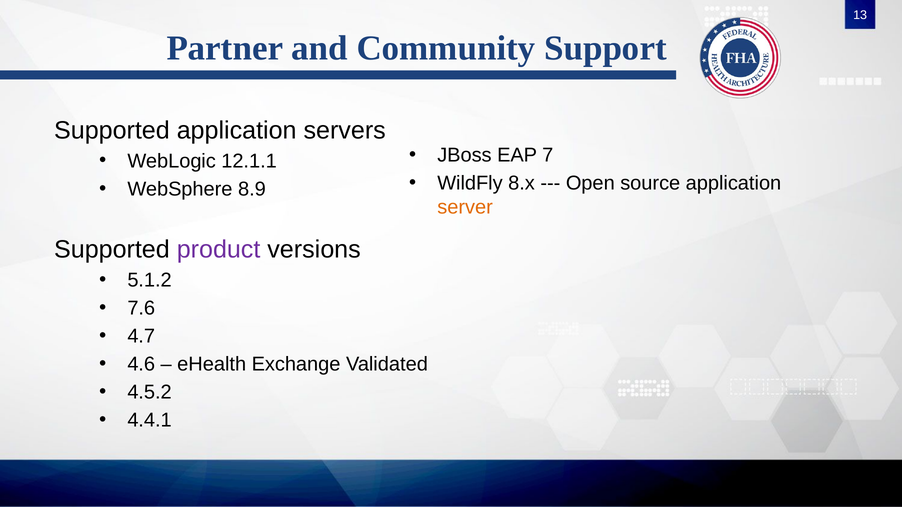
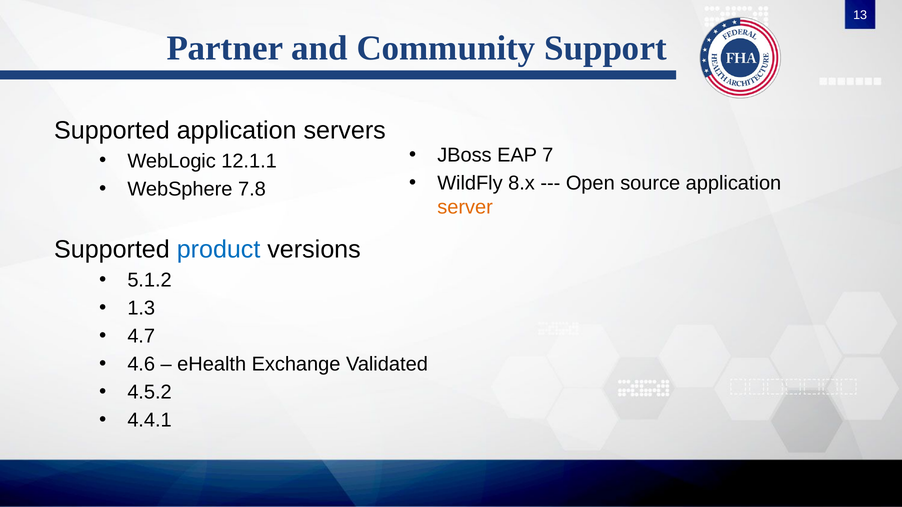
8.9: 8.9 -> 7.8
product colour: purple -> blue
7.6: 7.6 -> 1.3
